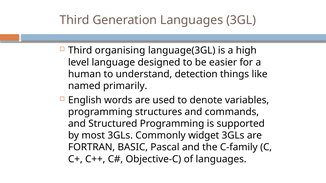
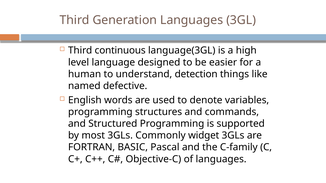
organising: organising -> continuous
primarily: primarily -> defective
